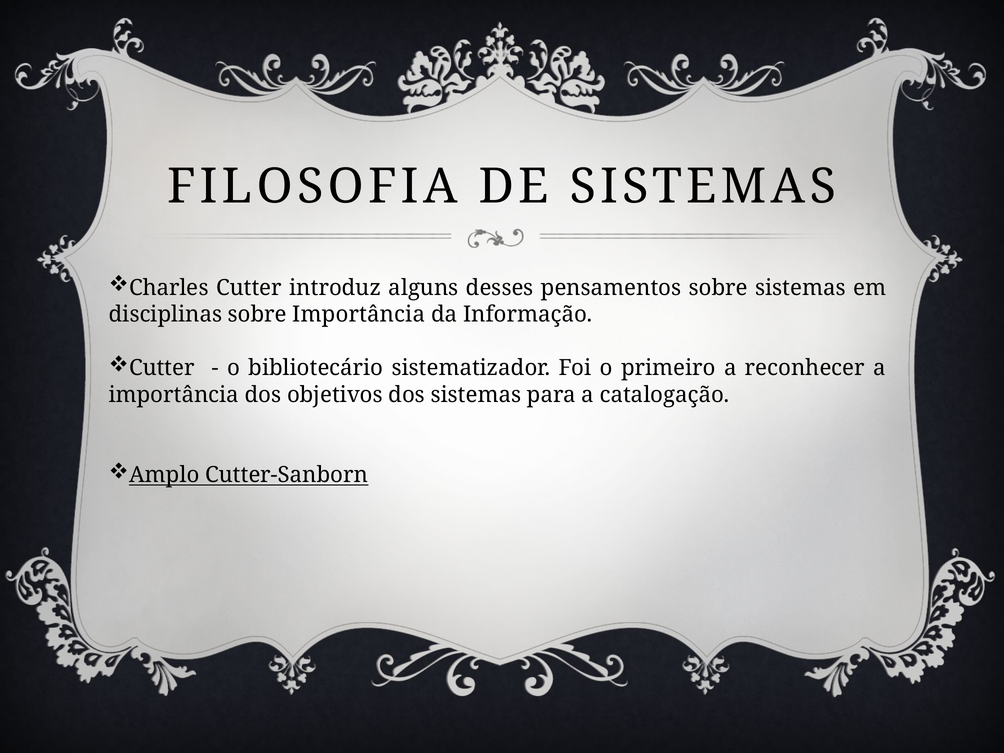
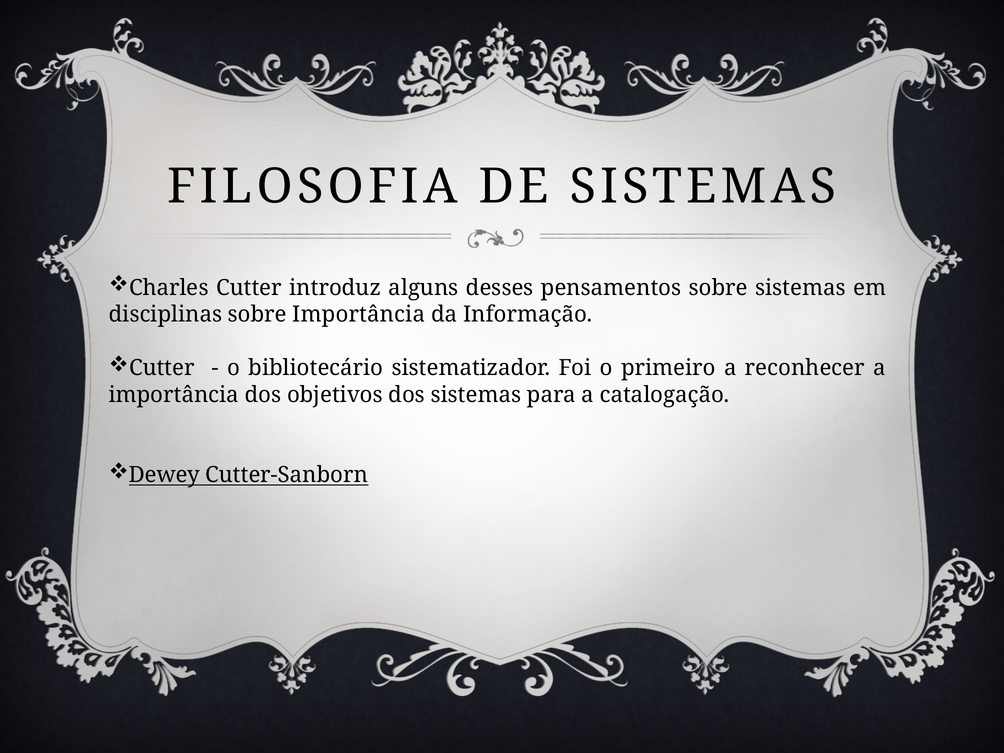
Amplo: Amplo -> Dewey
